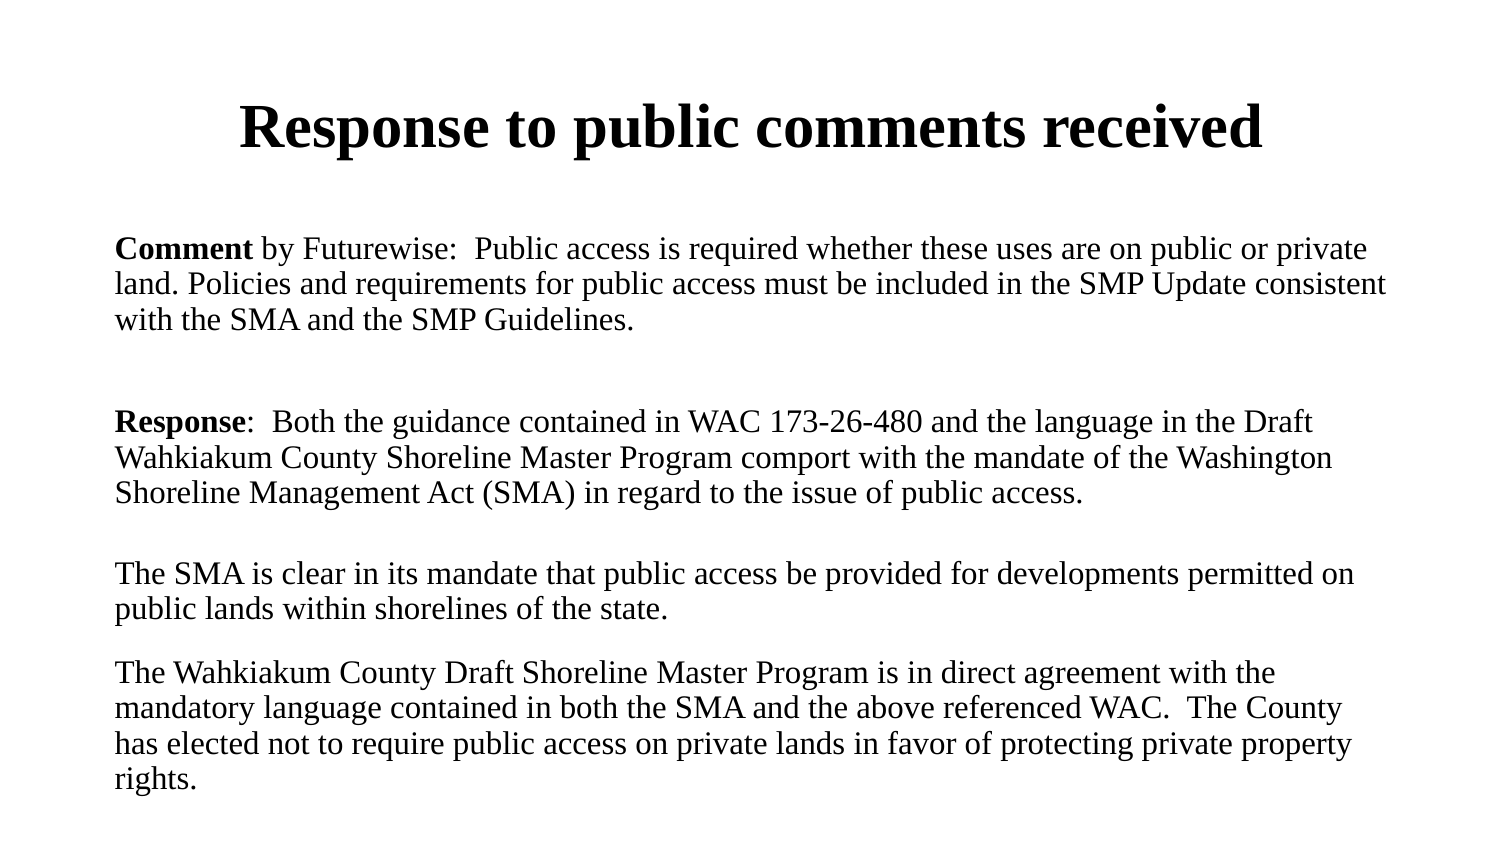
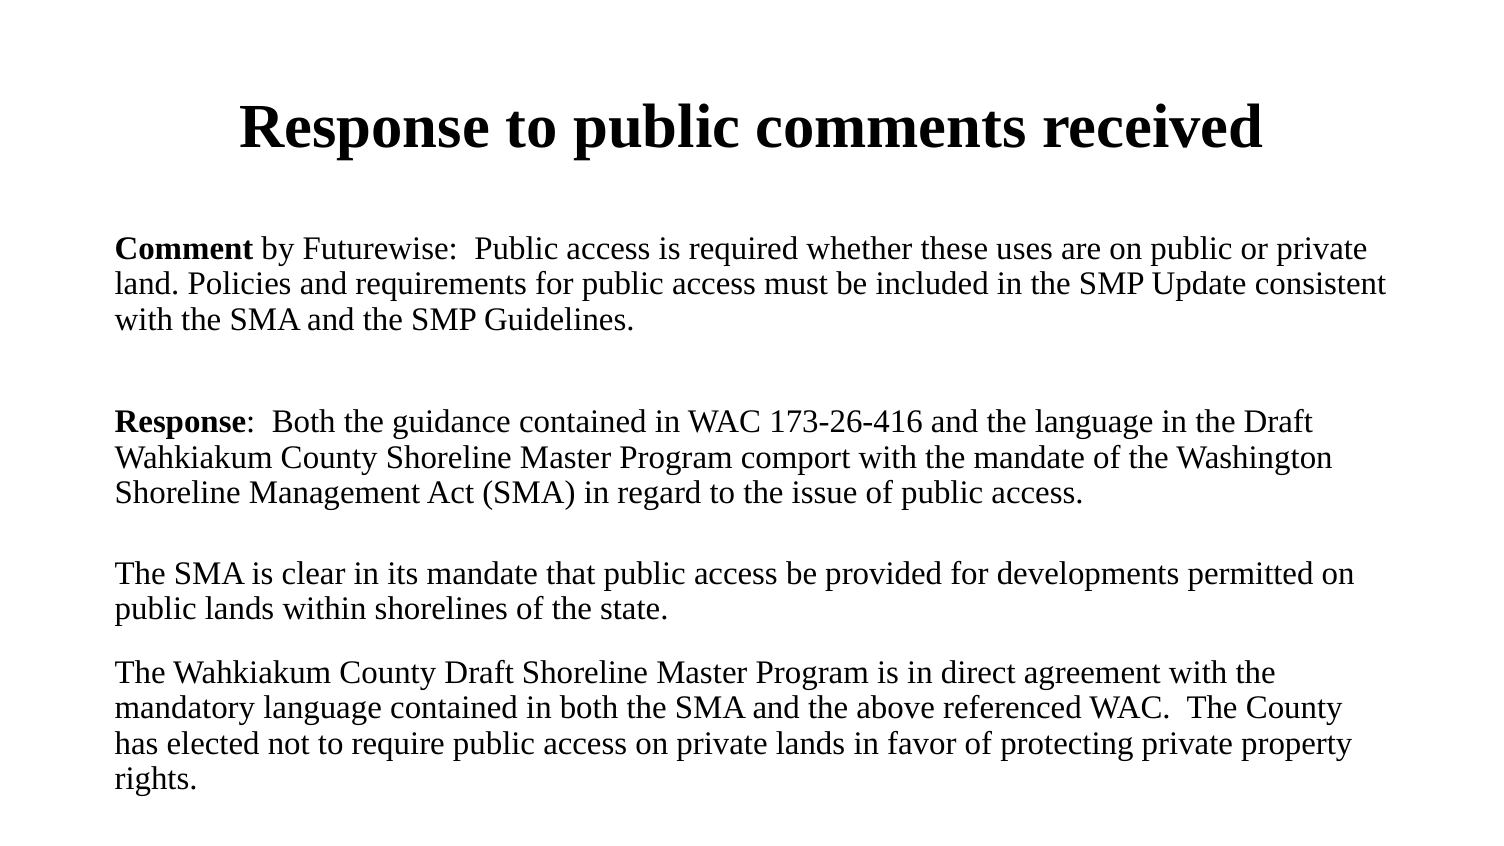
173-26-480: 173-26-480 -> 173-26-416
